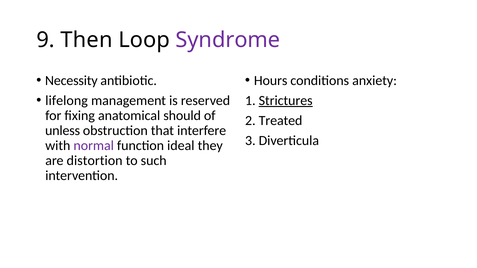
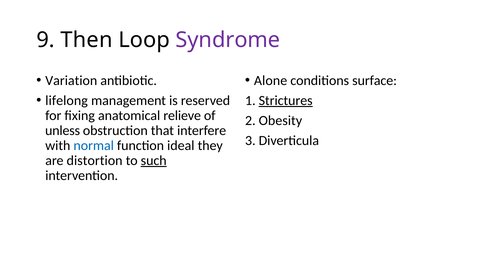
Necessity: Necessity -> Variation
Hours: Hours -> Alone
anxiety: anxiety -> surface
should: should -> relieve
Treated: Treated -> Obesity
normal colour: purple -> blue
such underline: none -> present
